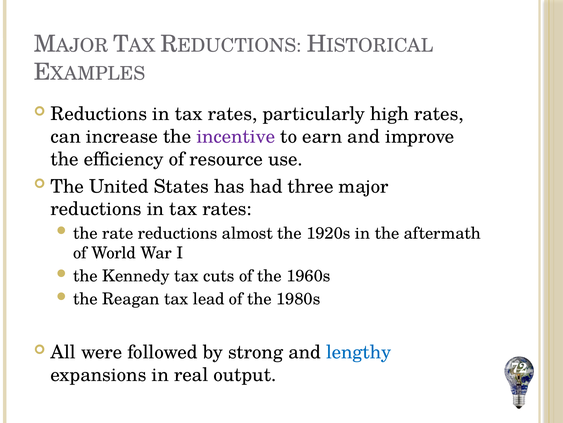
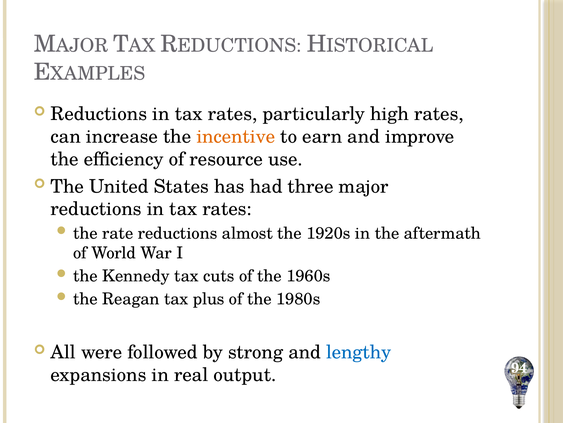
incentive colour: purple -> orange
lead: lead -> plus
72: 72 -> 94
